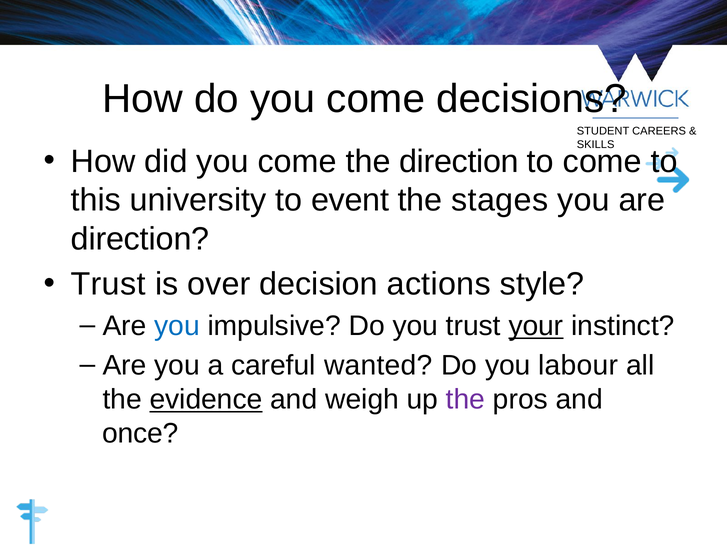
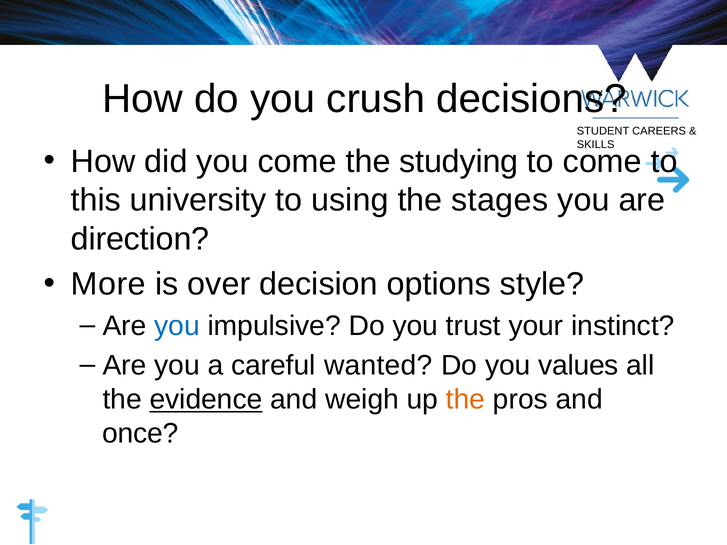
do you come: come -> crush
the direction: direction -> studying
event: event -> using
Trust at (108, 284): Trust -> More
actions: actions -> options
your underline: present -> none
labour: labour -> values
the at (466, 400) colour: purple -> orange
